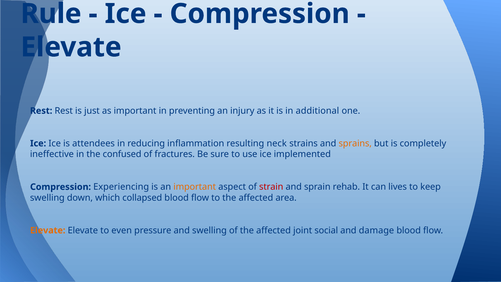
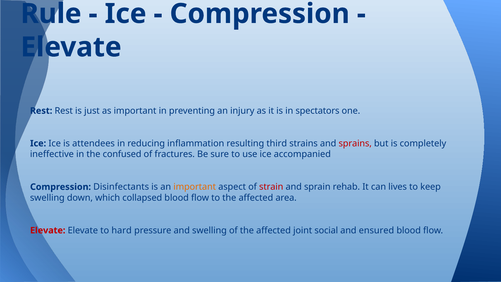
additional: additional -> spectators
neck: neck -> third
sprains colour: orange -> red
implemented: implemented -> accompanied
Experiencing: Experiencing -> Disinfectants
Elevate at (48, 230) colour: orange -> red
even: even -> hard
damage: damage -> ensured
